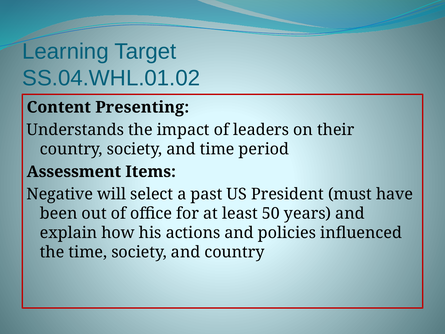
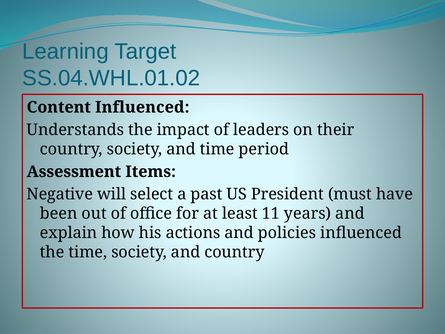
Content Presenting: Presenting -> Influenced
50: 50 -> 11
